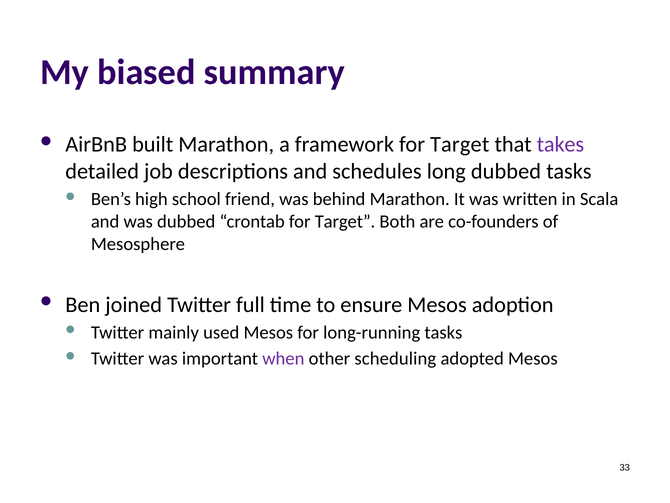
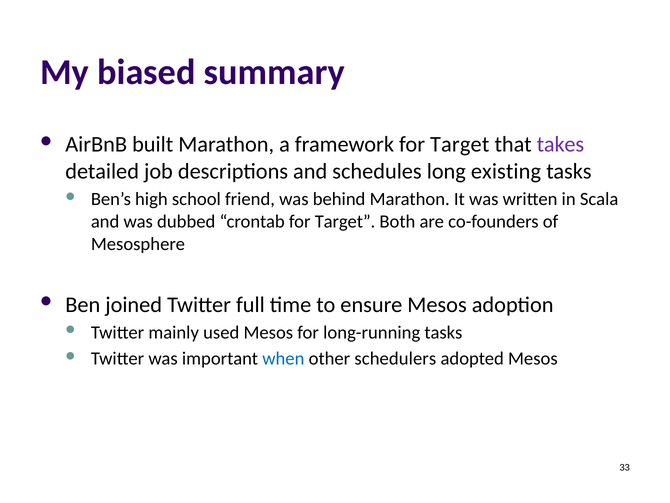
long dubbed: dubbed -> existing
when colour: purple -> blue
scheduling: scheduling -> schedulers
